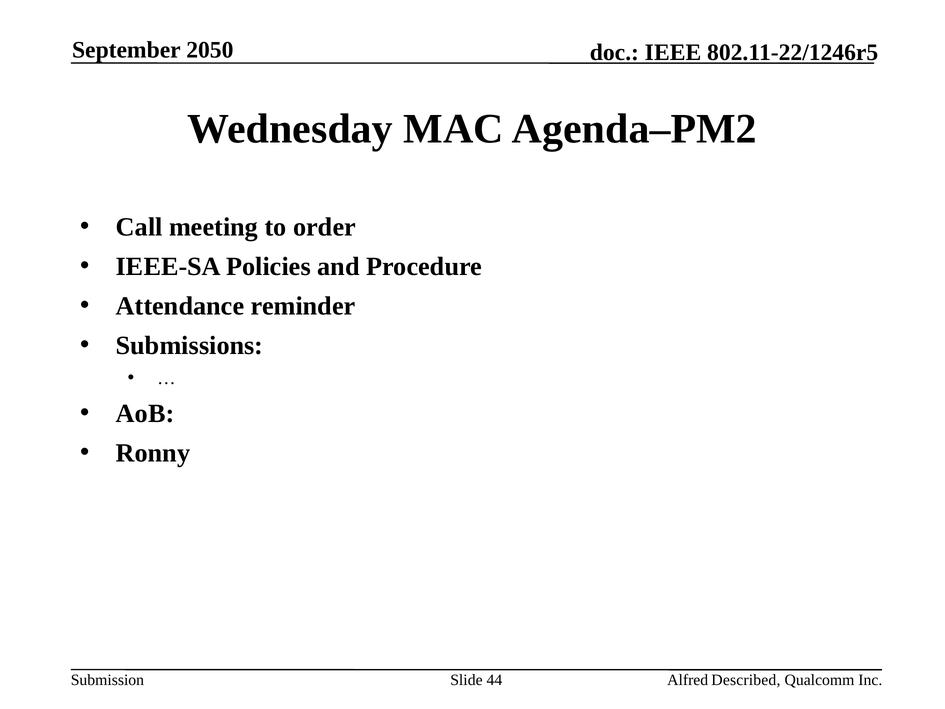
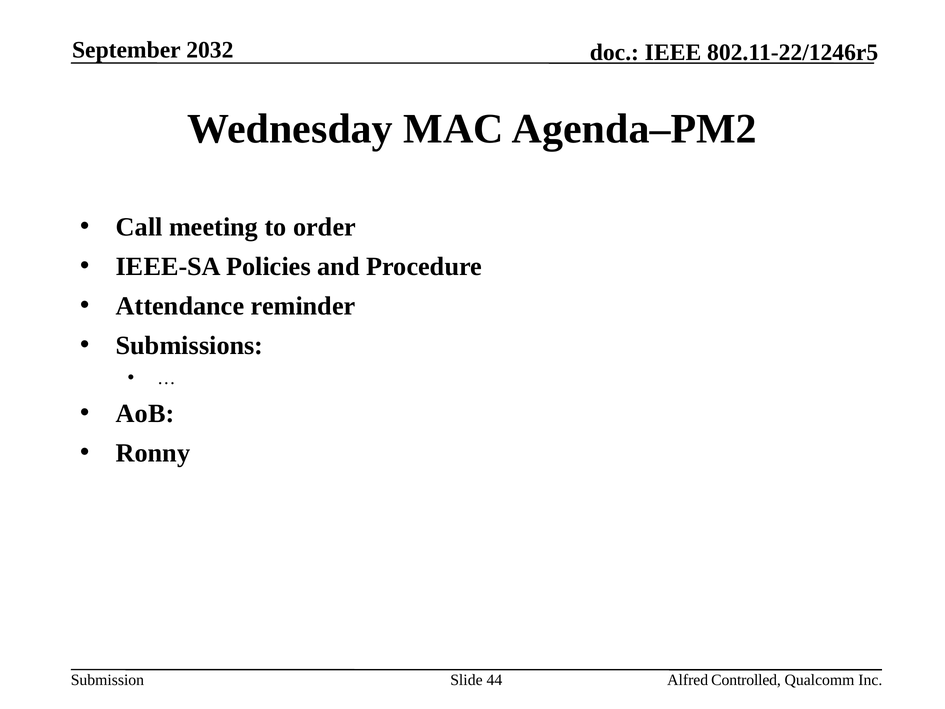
2050: 2050 -> 2032
Described: Described -> Controlled
